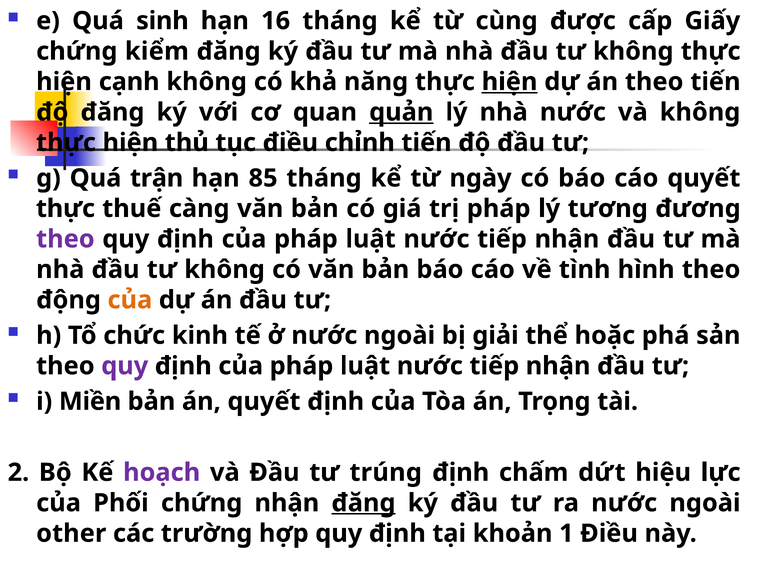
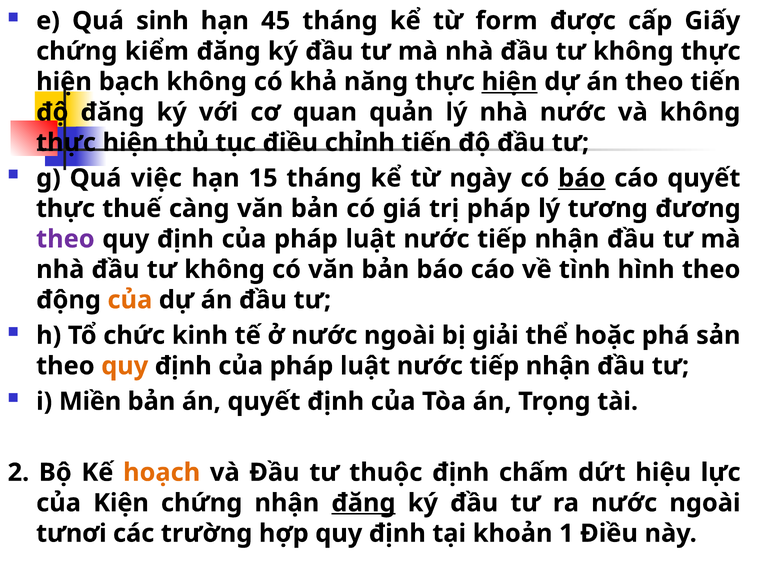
16: 16 -> 45
cùng: cùng -> form
cạnh: cạnh -> bạch
quản underline: present -> none
trận: trận -> việc
85: 85 -> 15
báo at (582, 178) underline: none -> present
quy at (125, 366) colour: purple -> orange
hoạch colour: purple -> orange
trúng: trúng -> thuộc
Phối: Phối -> Kiện
other: other -> tưnơi
